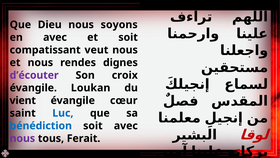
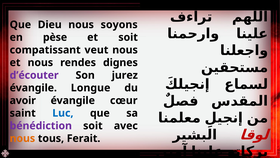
en avec: avec -> pèse
croix: croix -> jurez
Loukan: Loukan -> Longue
vient: vient -> avoir
bénédiction colour: blue -> purple
nous at (22, 138) colour: purple -> orange
